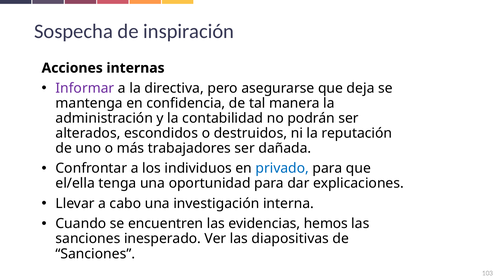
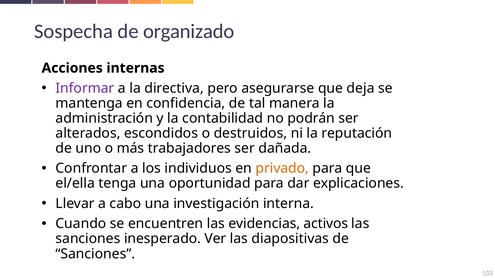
inspiración: inspiración -> organizado
privado colour: blue -> orange
hemos: hemos -> activos
